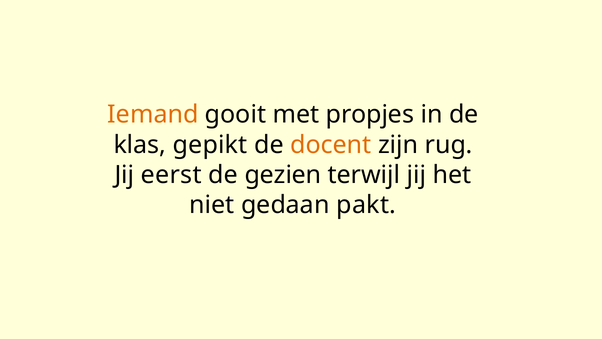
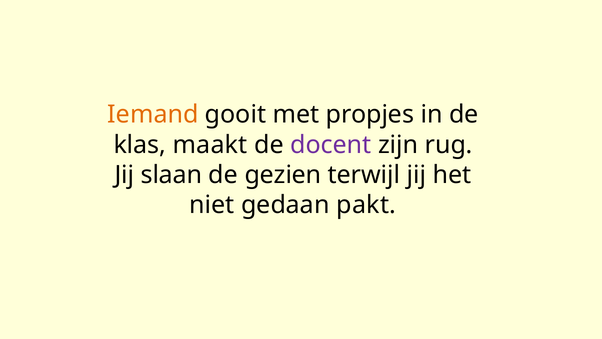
gepikt: gepikt -> maakt
docent colour: orange -> purple
eerst: eerst -> slaan
